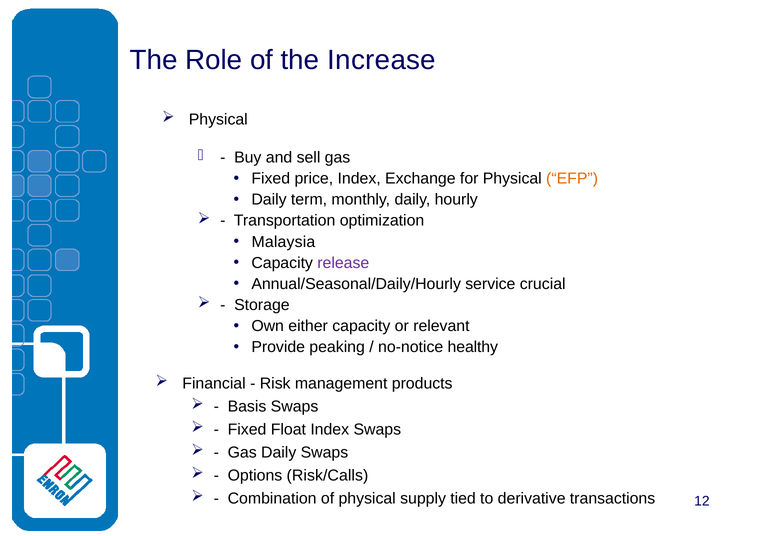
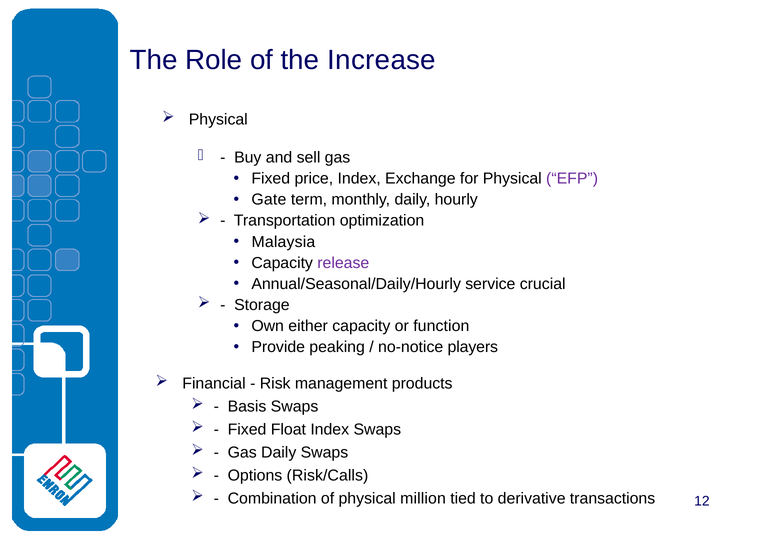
EFP colour: orange -> purple
Daily at (269, 200): Daily -> Gate
relevant: relevant -> function
healthy: healthy -> players
supply: supply -> million
